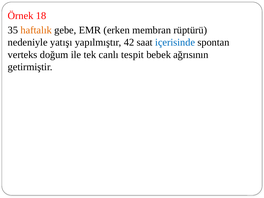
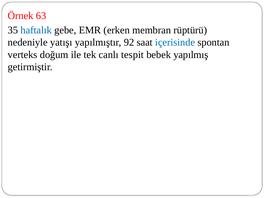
18: 18 -> 63
haftalık colour: orange -> blue
42: 42 -> 92
ağrısının: ağrısının -> yapılmış
